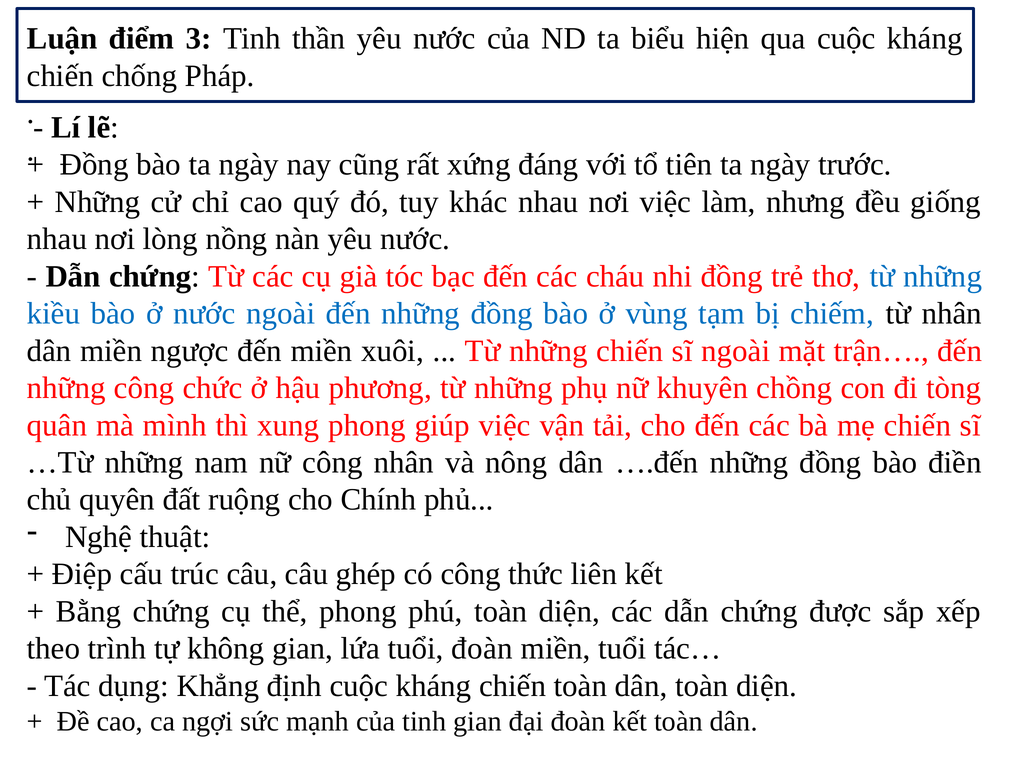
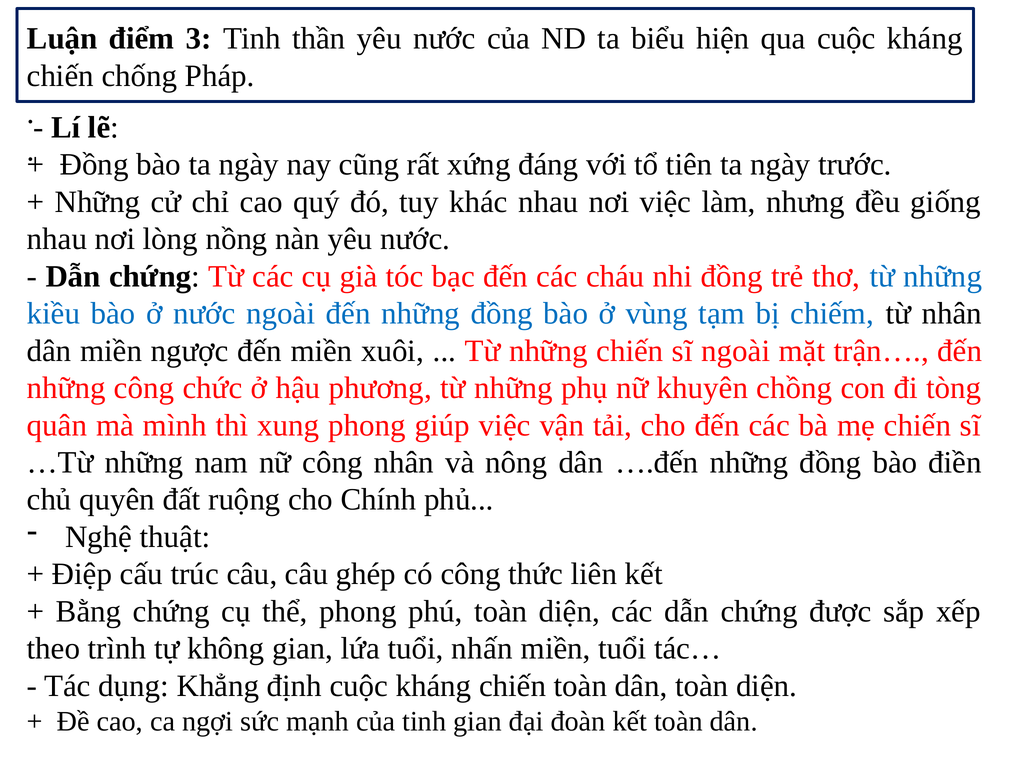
tuổi đoàn: đoàn -> nhấn
